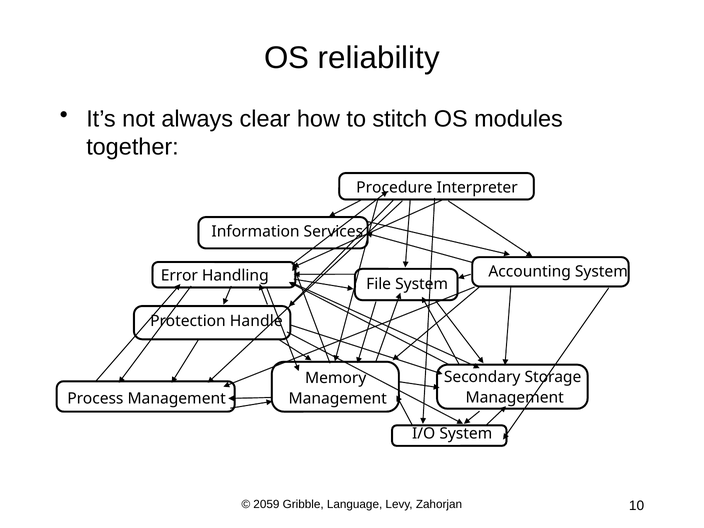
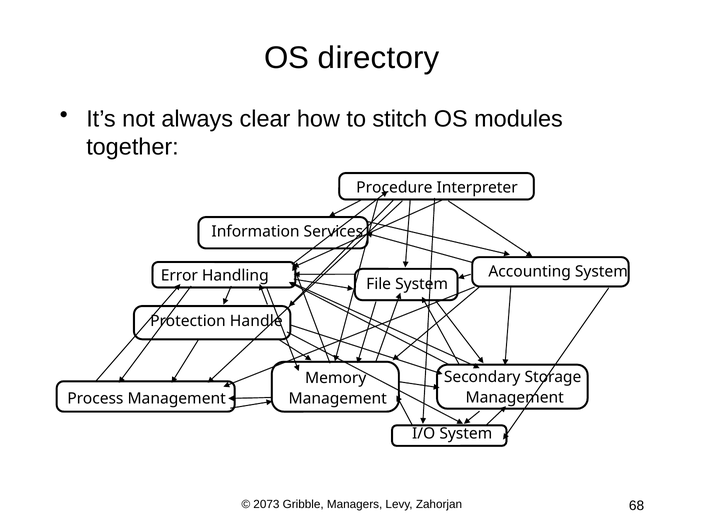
reliability: reliability -> directory
2059: 2059 -> 2073
Language: Language -> Managers
10: 10 -> 68
